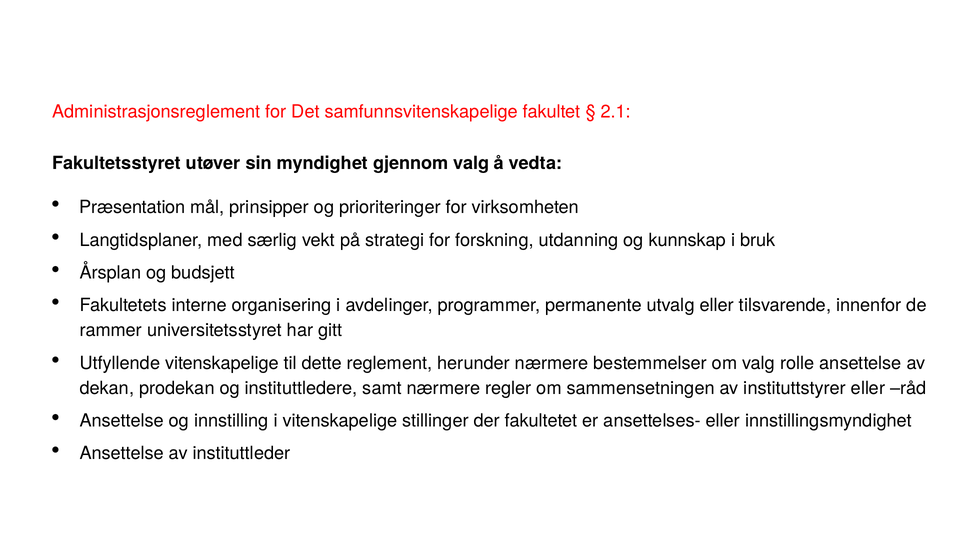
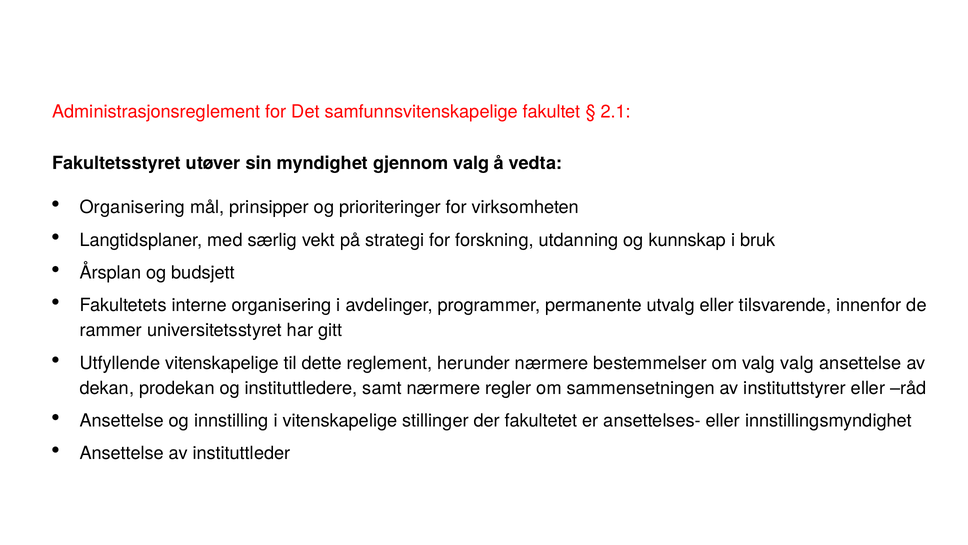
Præsentation at (132, 207): Præsentation -> Organisering
valg rolle: rolle -> valg
